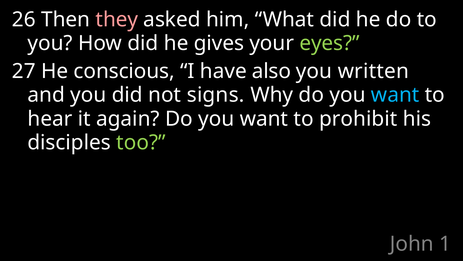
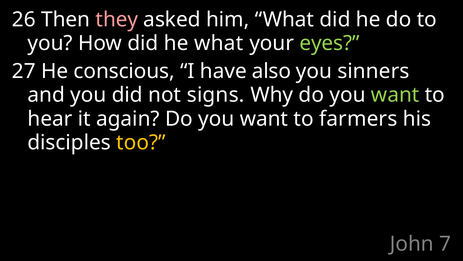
he gives: gives -> what
written: written -> sinners
want at (395, 95) colour: light blue -> light green
prohibit: prohibit -> farmers
too colour: light green -> yellow
1: 1 -> 7
